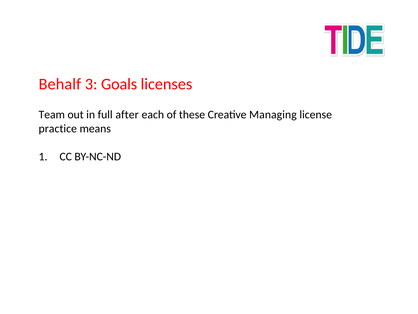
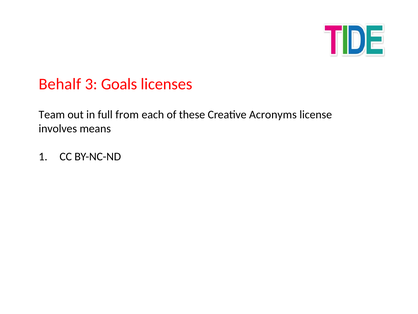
after: after -> from
Managing: Managing -> Acronyms
practice: practice -> involves
